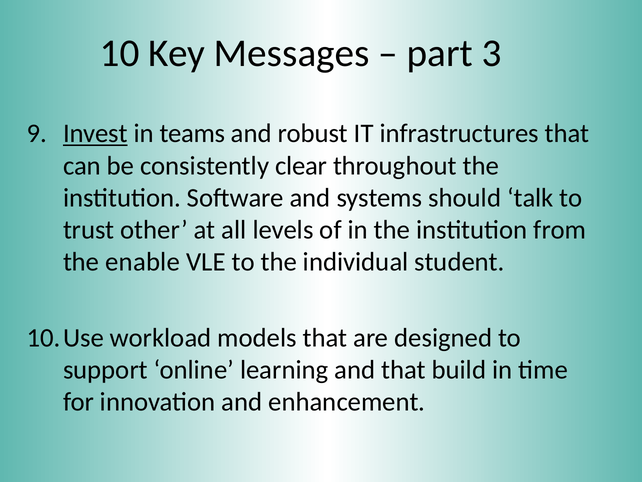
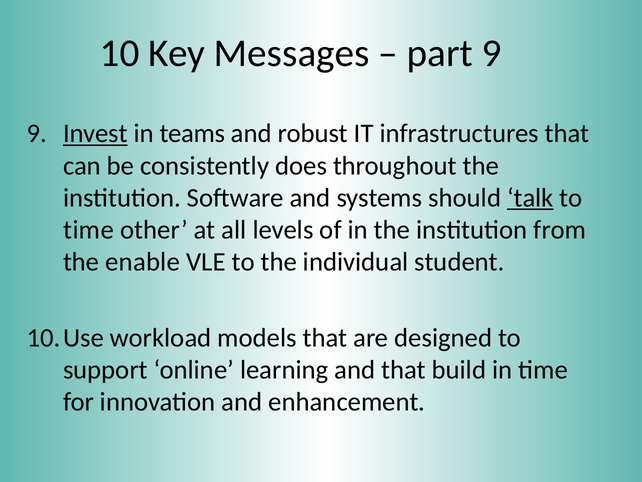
part 3: 3 -> 9
clear: clear -> does
talk underline: none -> present
trust at (89, 230): trust -> time
